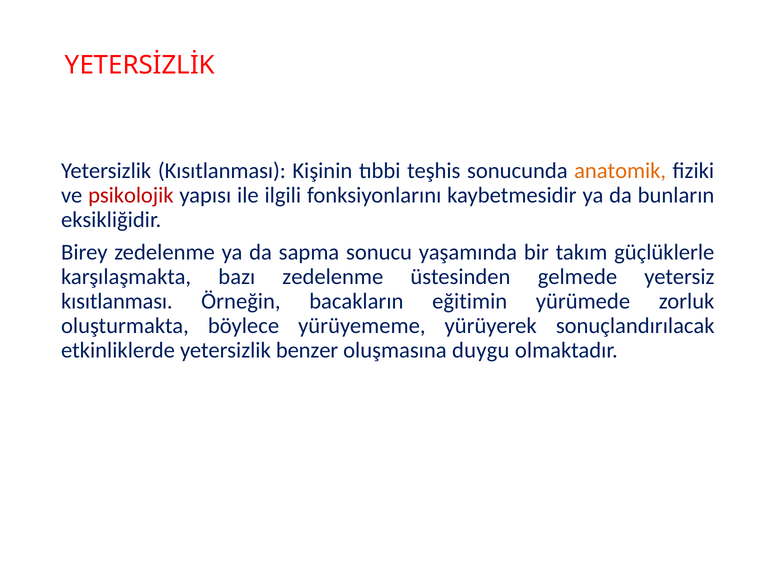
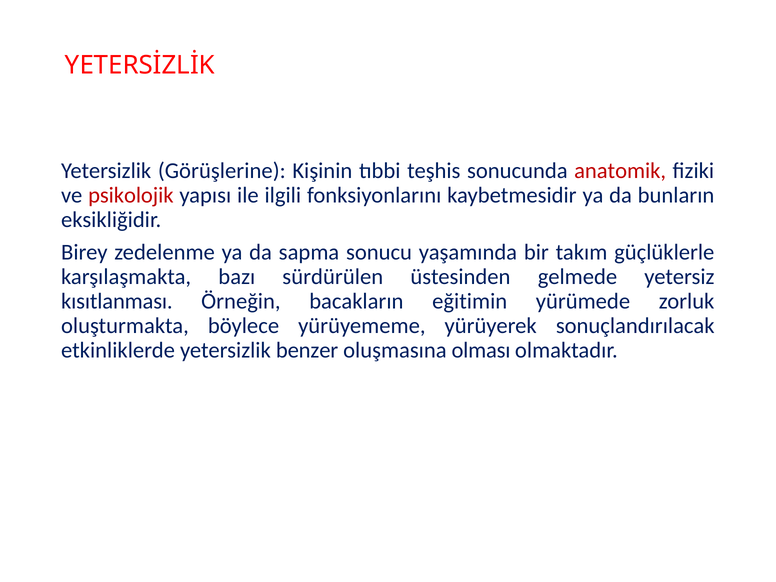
Yetersizlik Kısıtlanması: Kısıtlanması -> Görüşlerine
anatomik colour: orange -> red
bazı zedelenme: zedelenme -> sürdürülen
duygu: duygu -> olması
